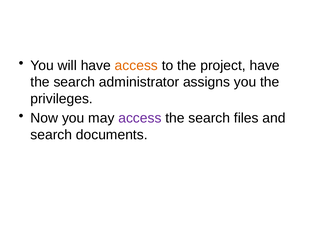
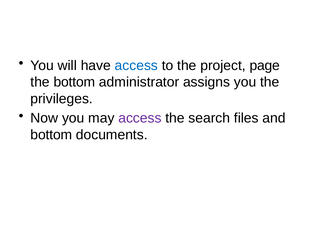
access at (136, 65) colour: orange -> blue
project have: have -> page
search at (74, 82): search -> bottom
search at (51, 135): search -> bottom
